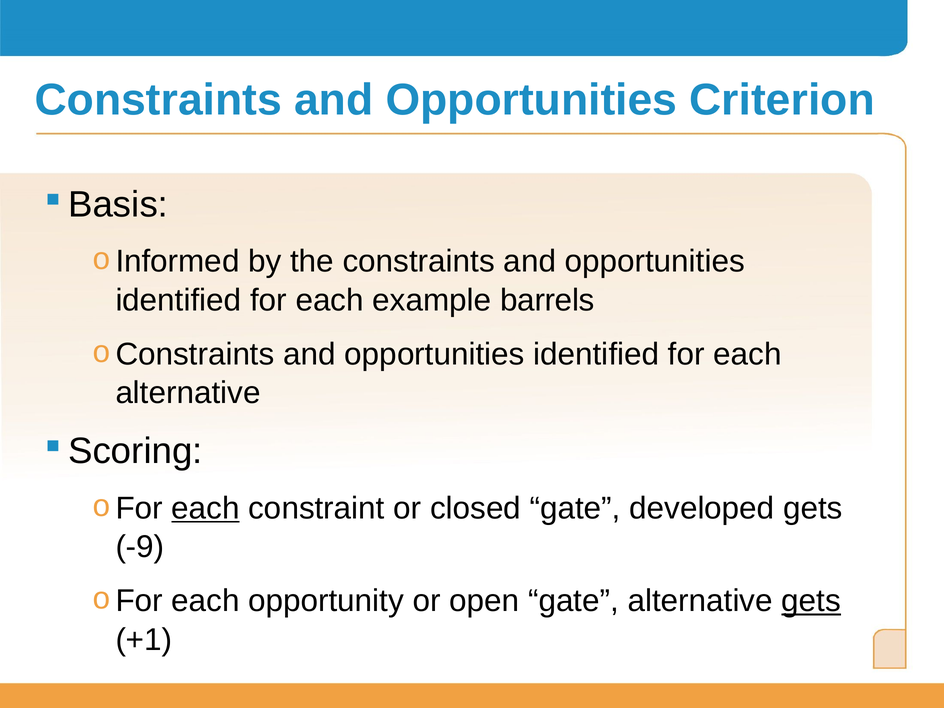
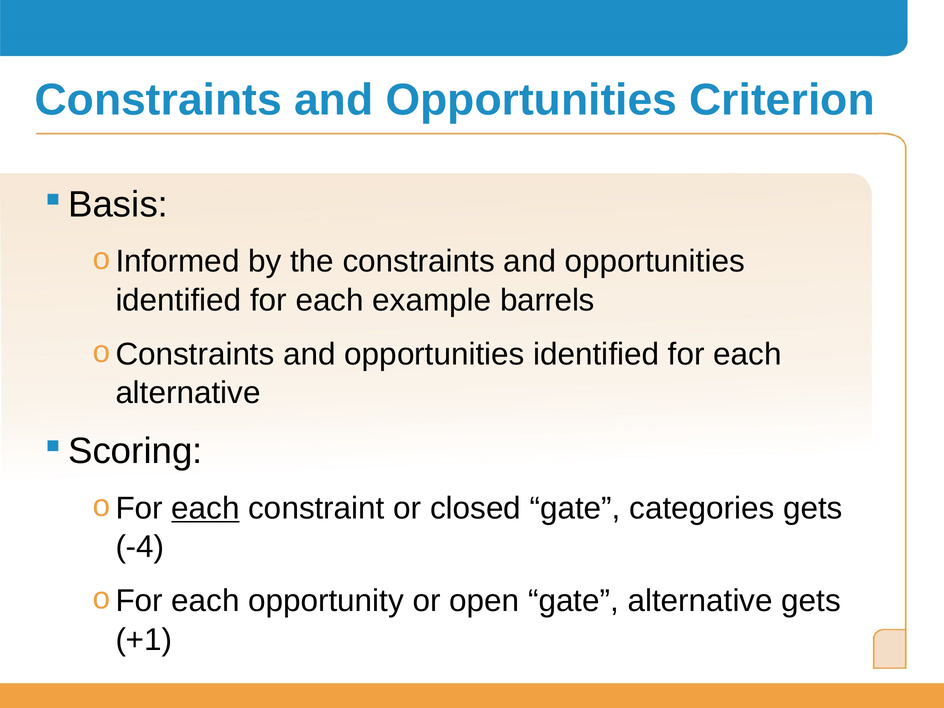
developed: developed -> categories
-9: -9 -> -4
gets at (811, 601) underline: present -> none
